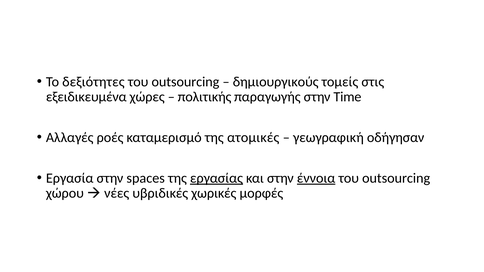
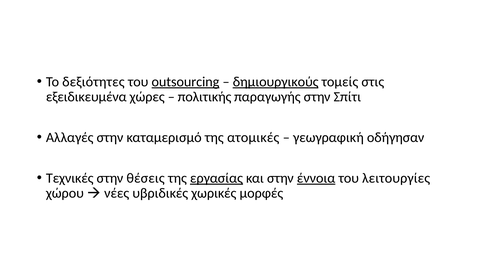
outsourcing at (185, 82) underline: none -> present
δημιουργικούς underline: none -> present
Time: Time -> Σπίτι
Αλλαγές ροές: ροές -> στην
Εργασία: Εργασία -> Τεχνικές
spaces: spaces -> θέσεις
outsourcing at (396, 178): outsourcing -> λειτουργίες
